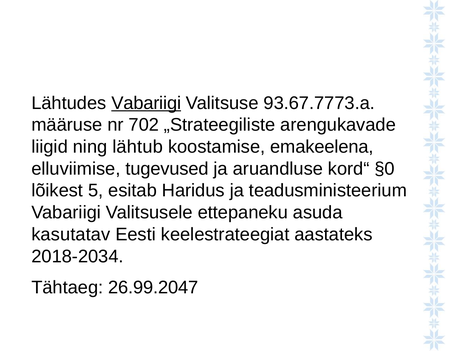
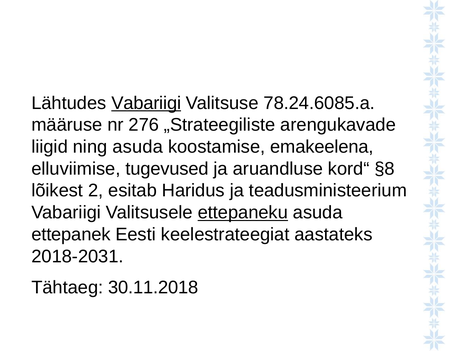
93.67.7773.a: 93.67.7773.a -> 78.24.6085.a
702: 702 -> 276
ning lähtub: lähtub -> asuda
§0: §0 -> §8
5: 5 -> 2
ettepaneku underline: none -> present
kasutatav: kasutatav -> ettepanek
2018-2034: 2018-2034 -> 2018-2031
26.99.2047: 26.99.2047 -> 30.11.2018
